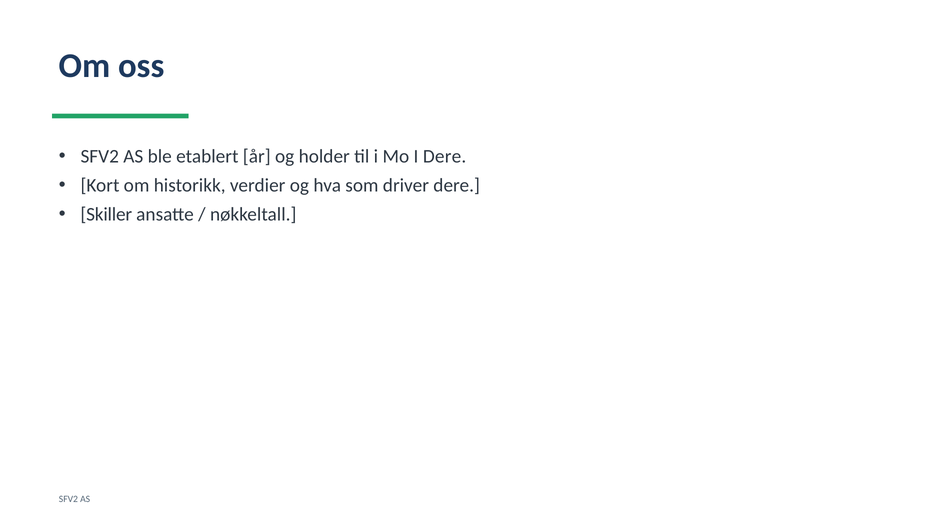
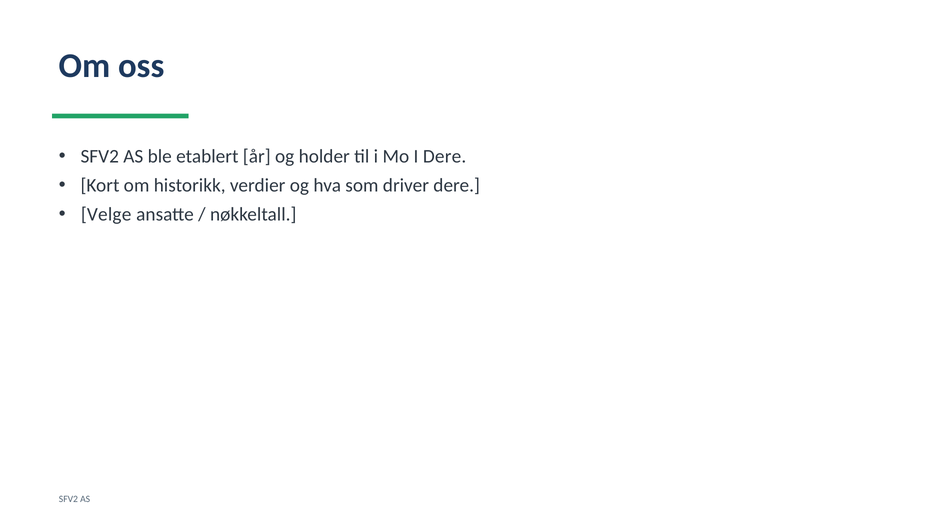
Skiller: Skiller -> Velge
